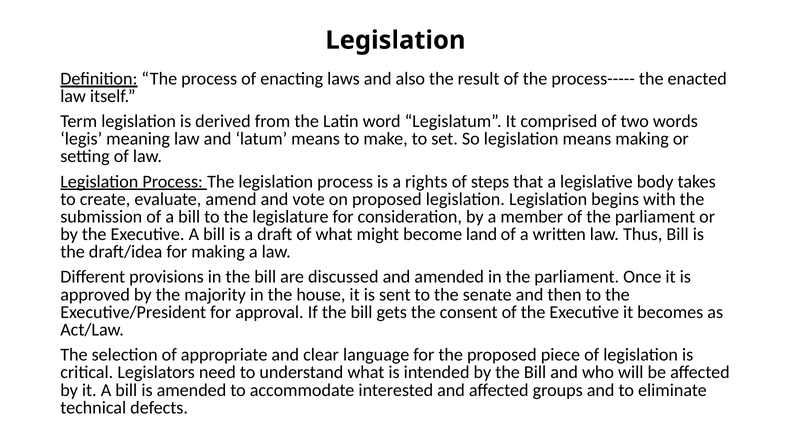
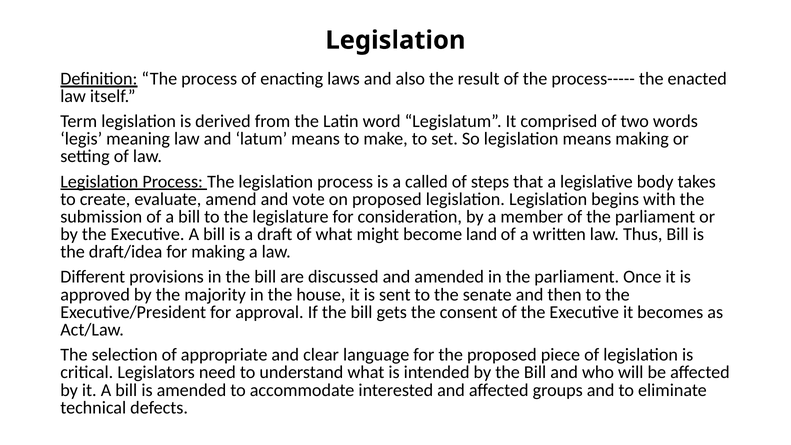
rights: rights -> called
